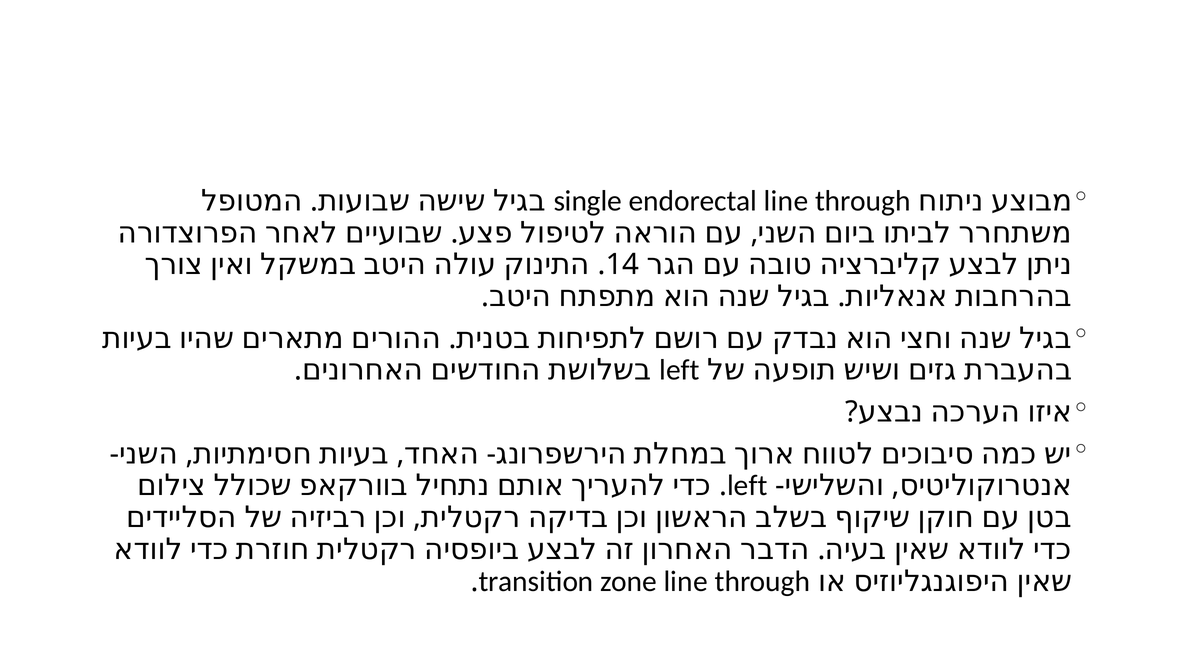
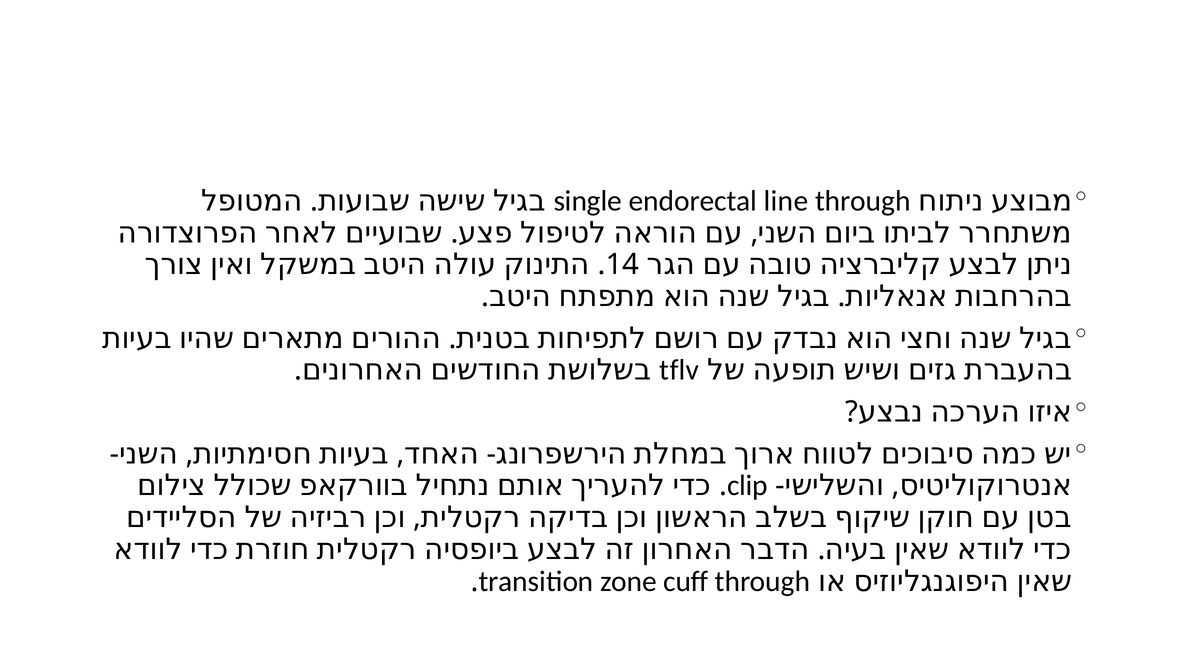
left at (679, 370): left -> tflv
left at (747, 486): left -> clip
zone line: line -> cuff
